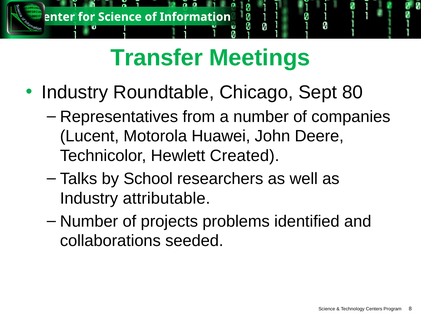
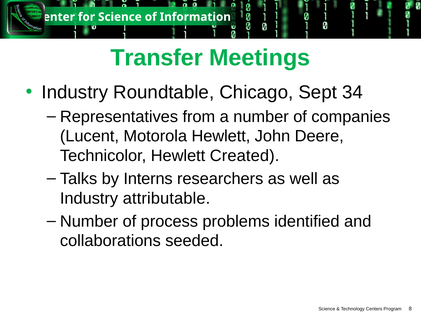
80: 80 -> 34
Motorola Huawei: Huawei -> Hewlett
School: School -> Interns
projects: projects -> process
